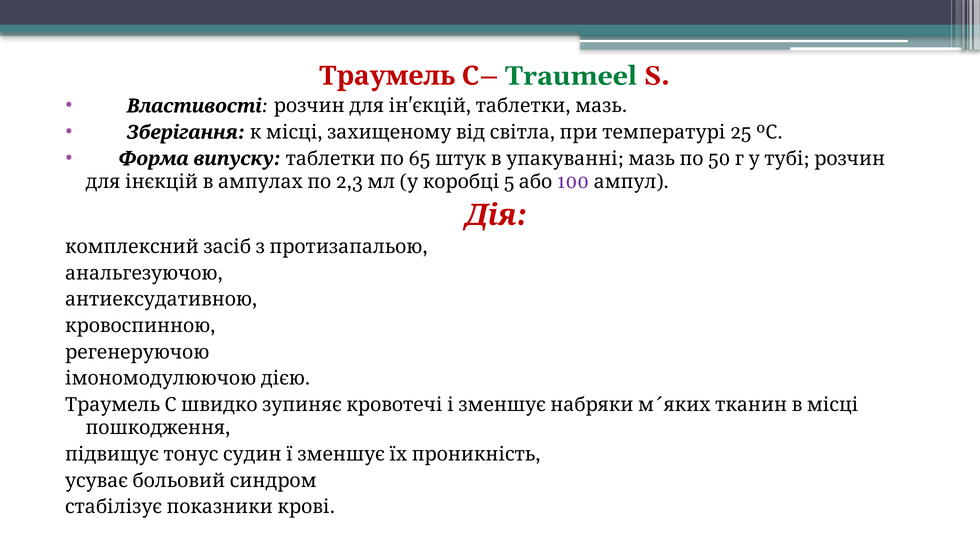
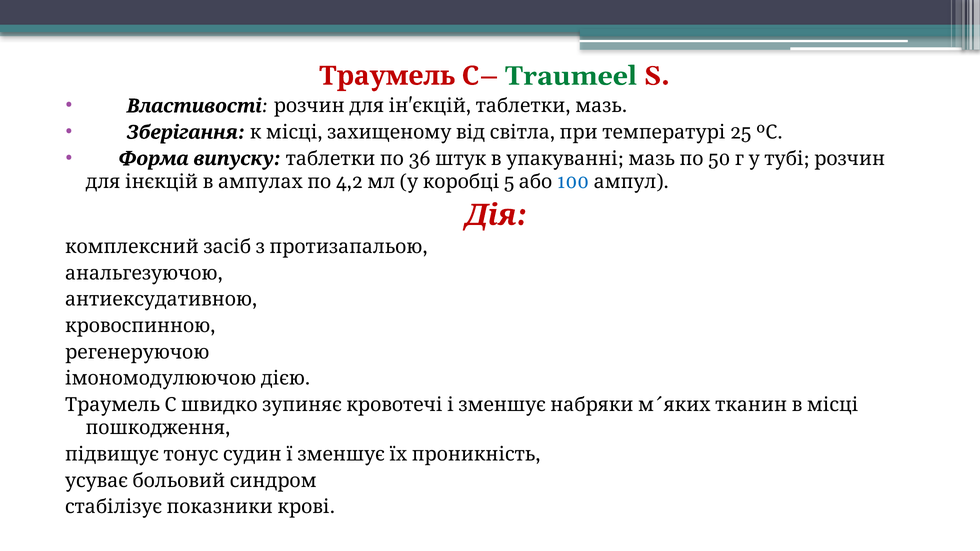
65: 65 -> 36
2,3: 2,3 -> 4,2
100 colour: purple -> blue
